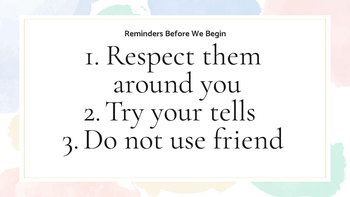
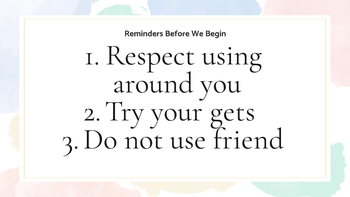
them: them -> using
tells: tells -> gets
